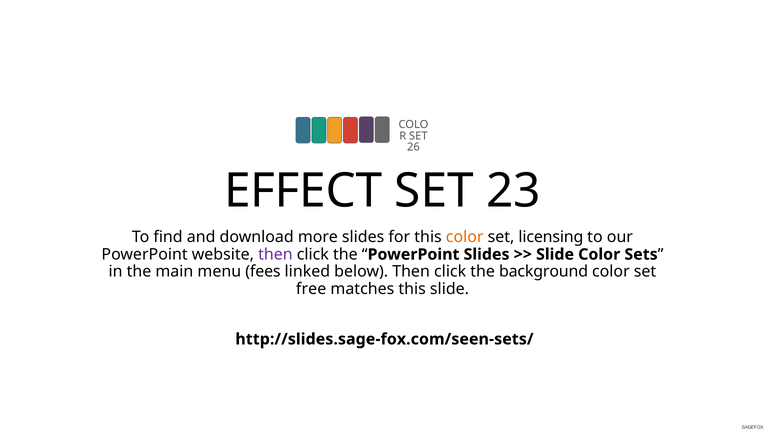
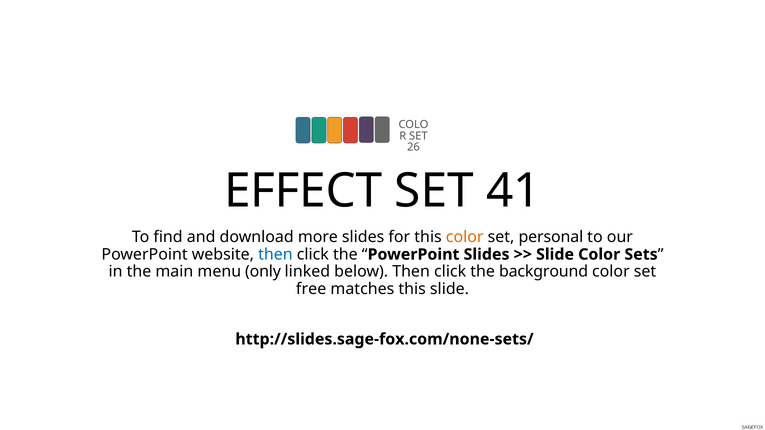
23: 23 -> 41
licensing: licensing -> personal
then at (275, 255) colour: purple -> blue
fees: fees -> only
http://slides.sage-fox.com/seen-sets/: http://slides.sage-fox.com/seen-sets/ -> http://slides.sage-fox.com/none-sets/
